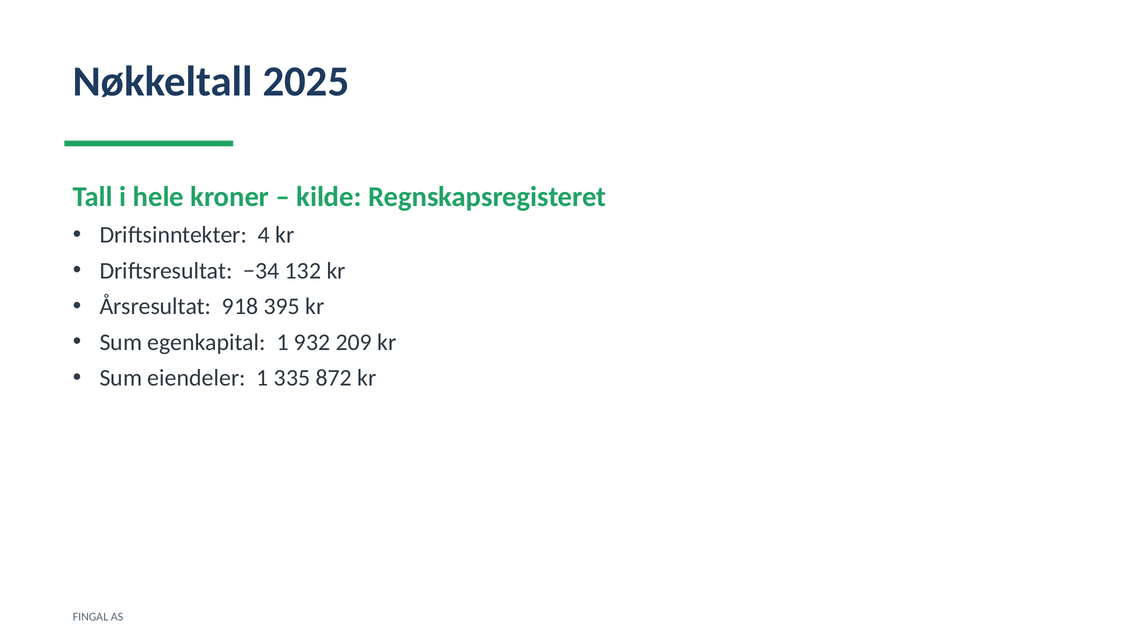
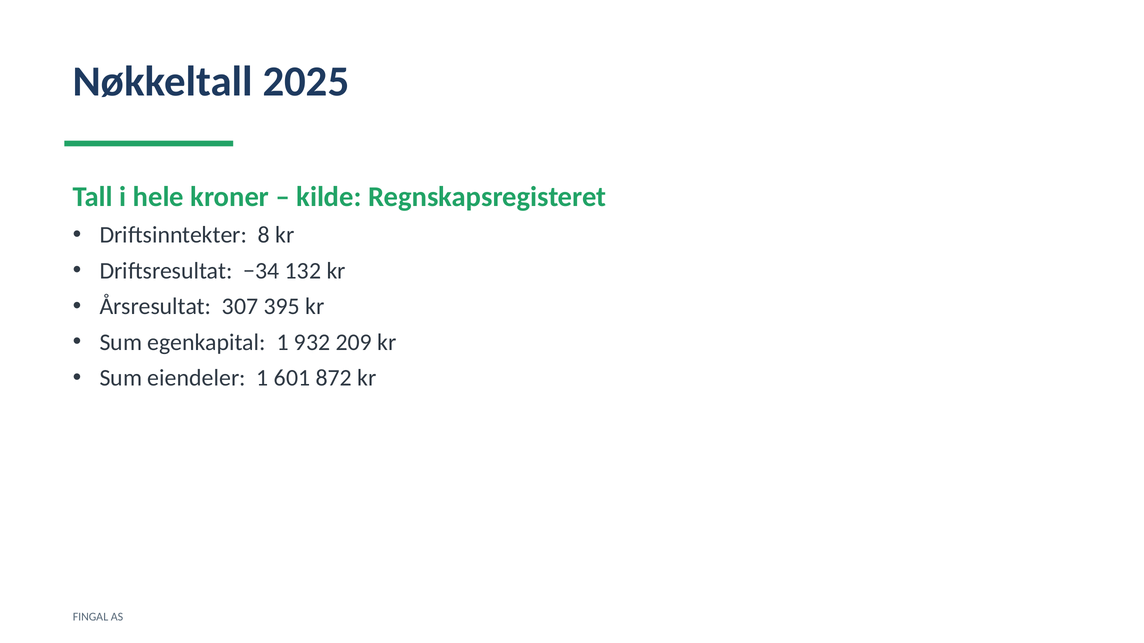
4: 4 -> 8
918: 918 -> 307
335: 335 -> 601
